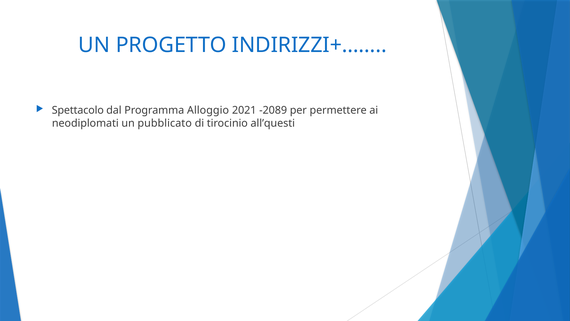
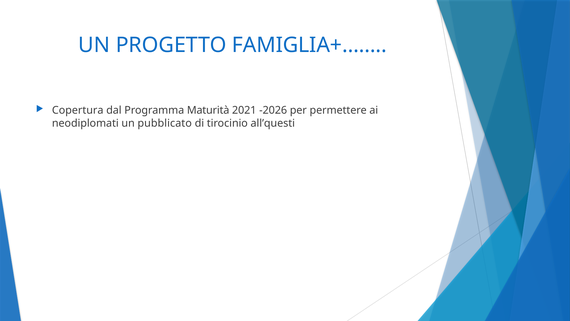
INDIRIZZI+……: INDIRIZZI+…… -> FAMIGLIA+……
Spettacolo: Spettacolo -> Copertura
Alloggio: Alloggio -> Maturità
-2089: -2089 -> -2026
